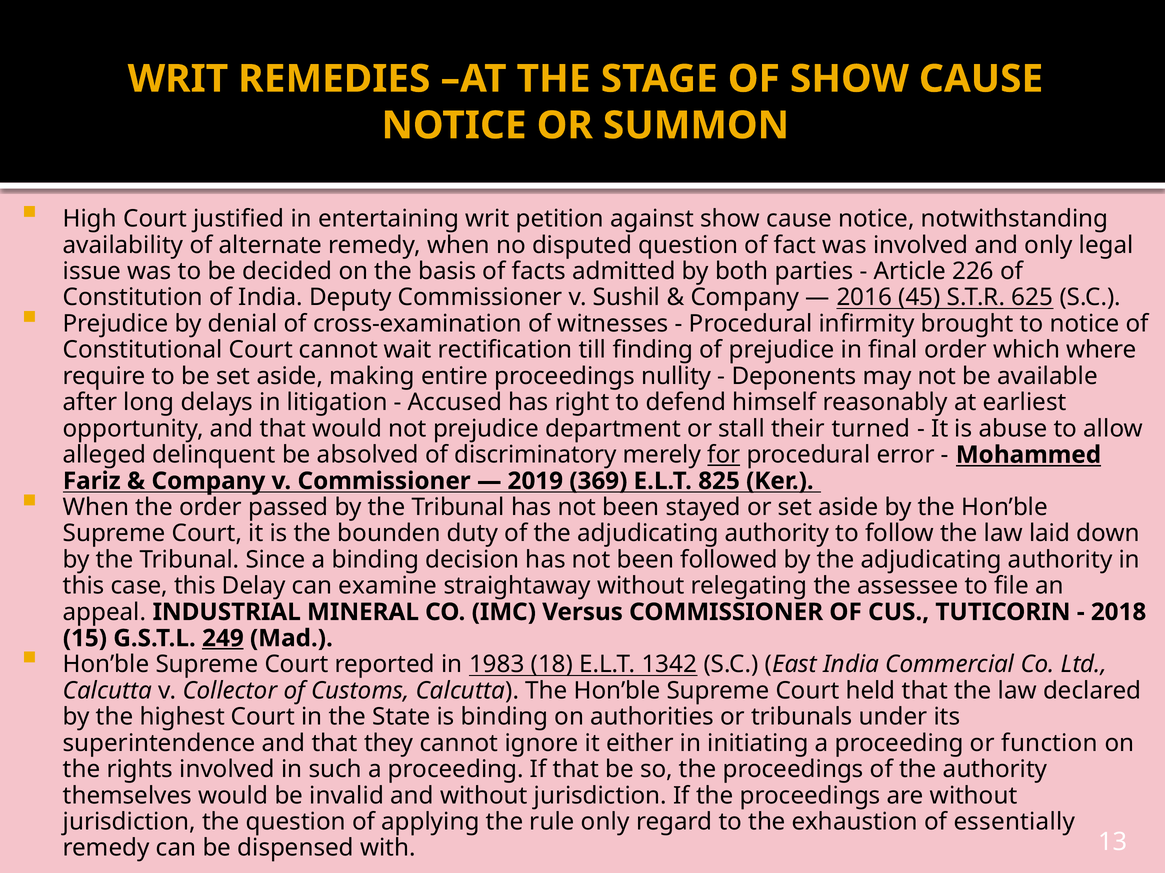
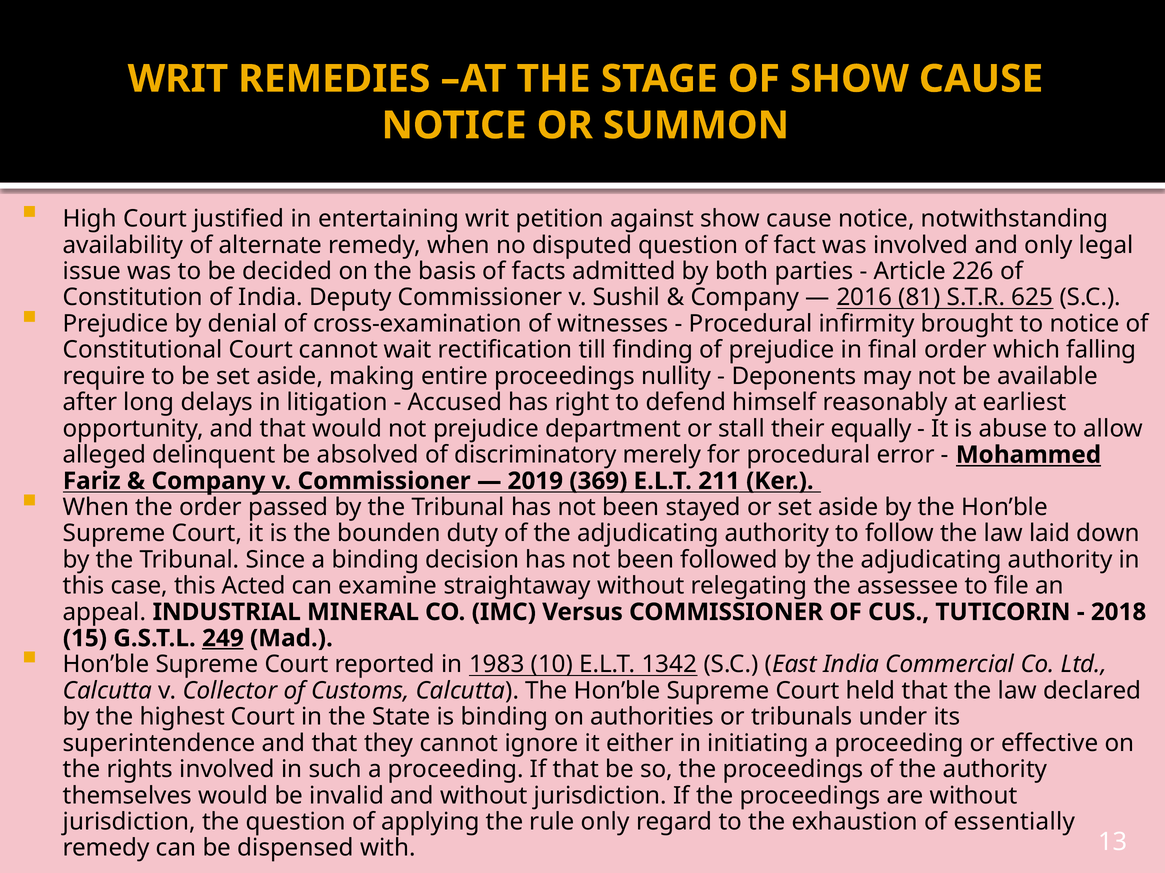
45: 45 -> 81
where: where -> falling
turned: turned -> equally
for underline: present -> none
825: 825 -> 211
Delay: Delay -> Acted
18: 18 -> 10
function: function -> effective
